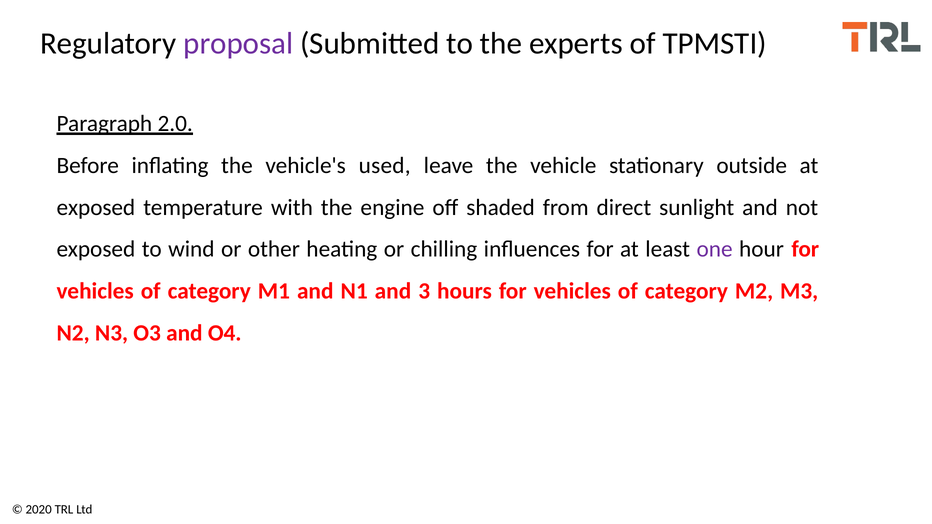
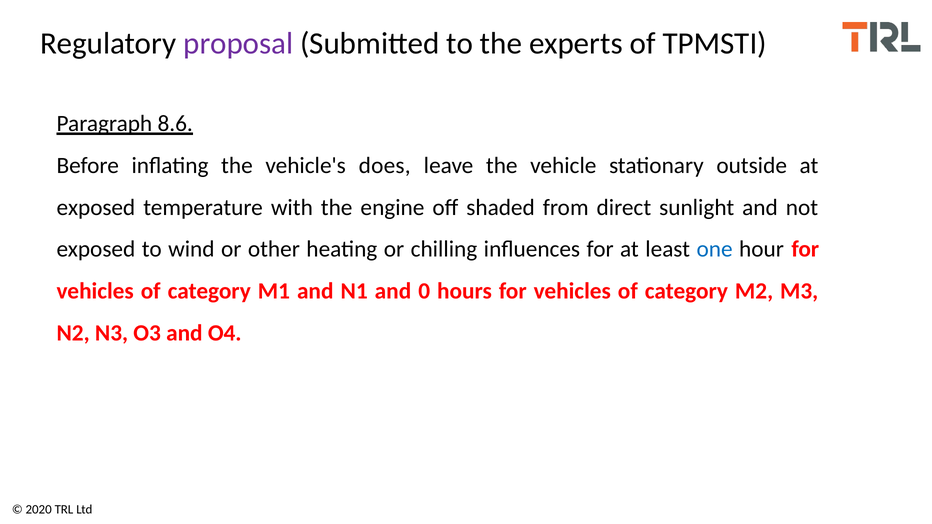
2.0: 2.0 -> 8.6
used: used -> does
one colour: purple -> blue
3: 3 -> 0
